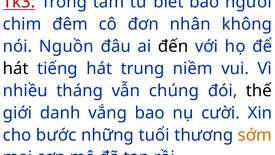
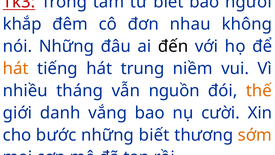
chim: chim -> khắp
nhân: nhân -> nhau
nói Nguồn: Nguồn -> Những
hát at (16, 68) colour: black -> orange
chúng: chúng -> nguồn
thế colour: black -> orange
những tuổi: tuổi -> biết
